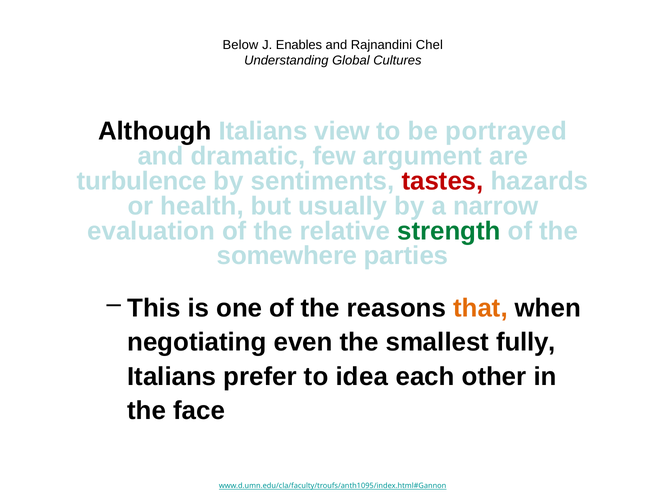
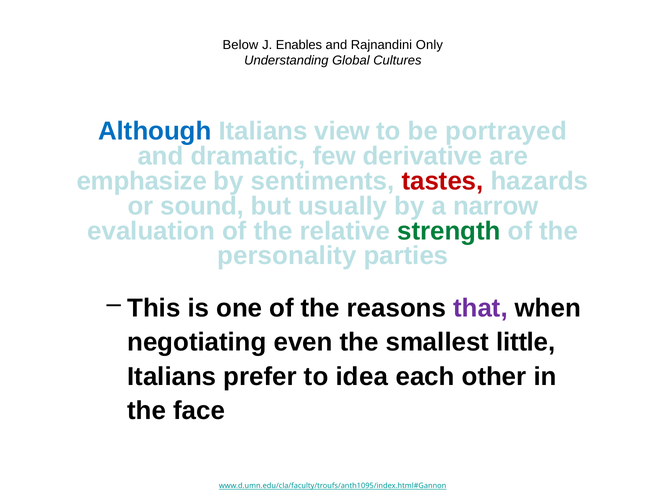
Chel: Chel -> Only
Although colour: black -> blue
argument: argument -> derivative
turbulence: turbulence -> emphasize
health: health -> sound
somewhere: somewhere -> personality
that colour: orange -> purple
fully: fully -> little
